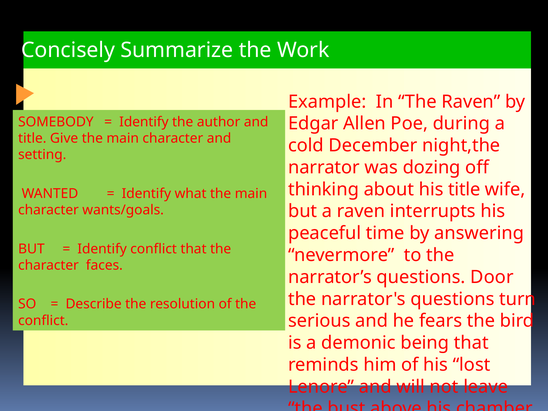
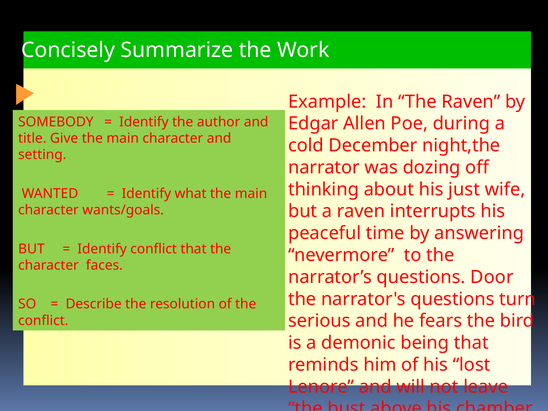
his title: title -> just
